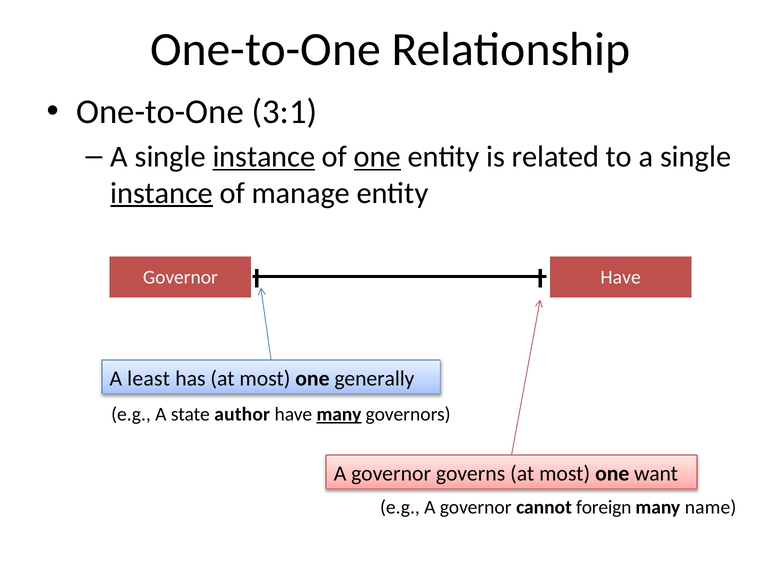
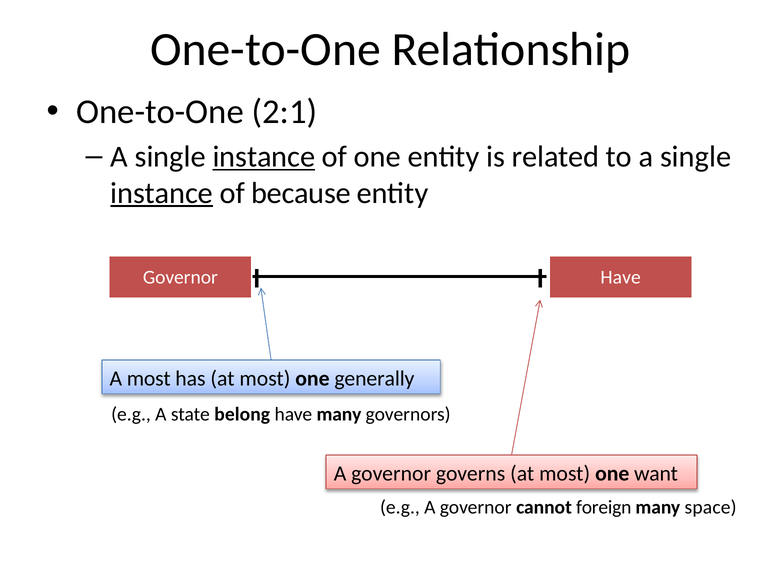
3:1: 3:1 -> 2:1
one at (377, 157) underline: present -> none
manage: manage -> because
A least: least -> most
author: author -> belong
many at (339, 414) underline: present -> none
name: name -> space
